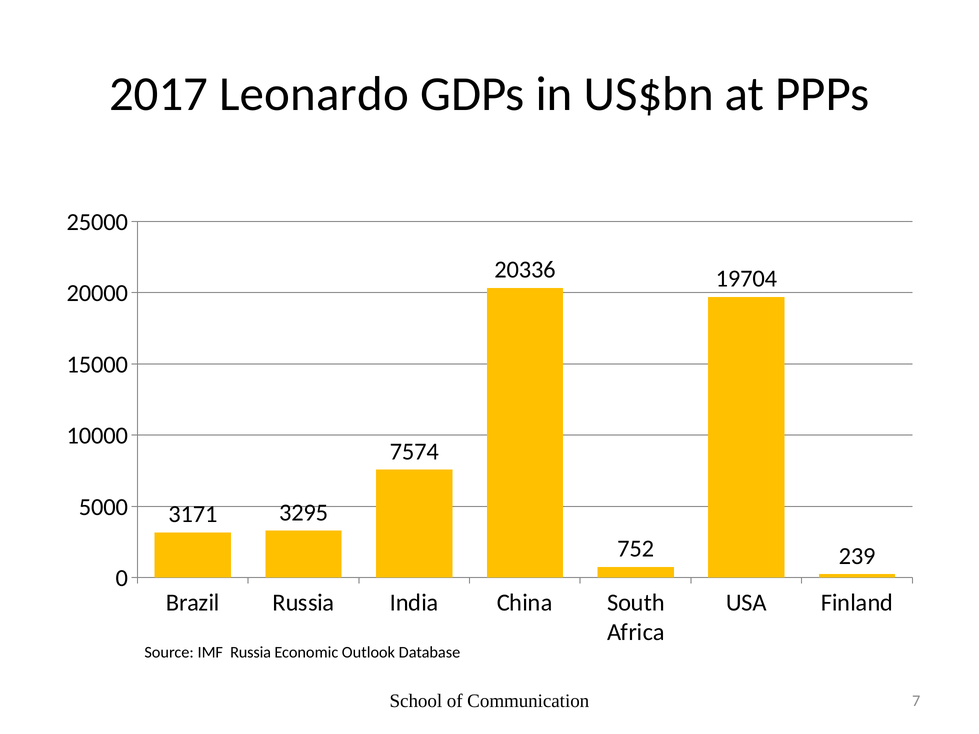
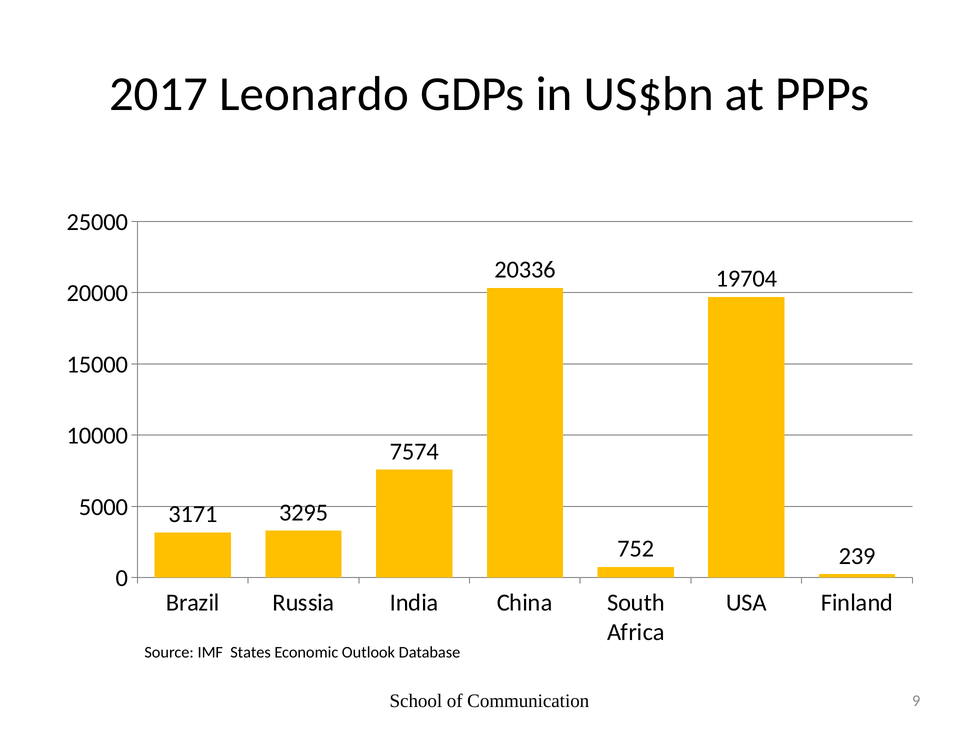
IMF Russia: Russia -> States
7: 7 -> 9
